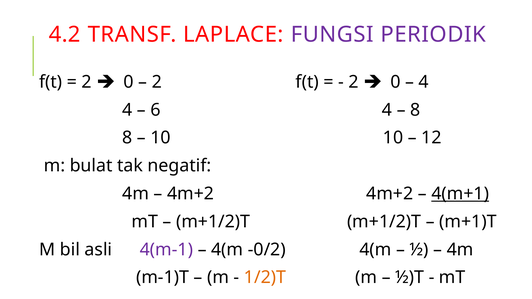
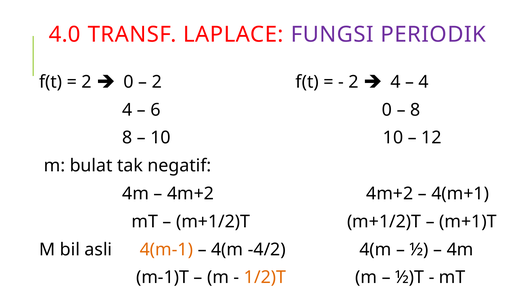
4.2: 4.2 -> 4.0
0 at (395, 82): 0 -> 4
6 4: 4 -> 0
4(m+1 underline: present -> none
4(m-1 colour: purple -> orange
-0/2: -0/2 -> -4/2
